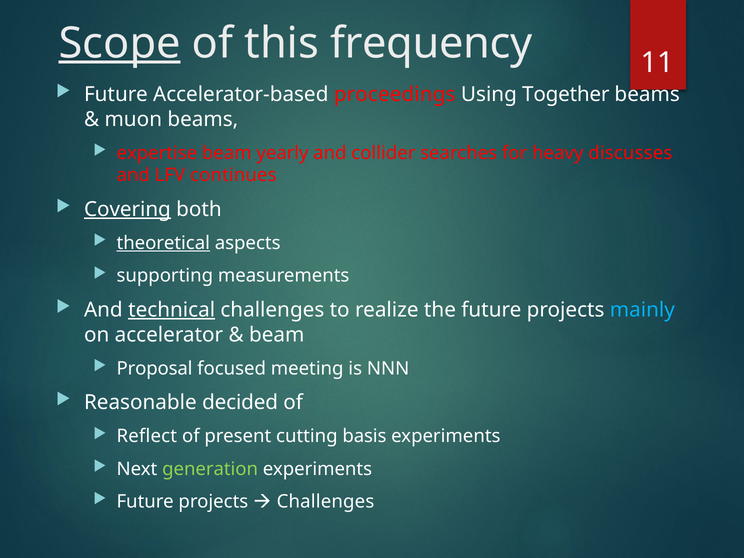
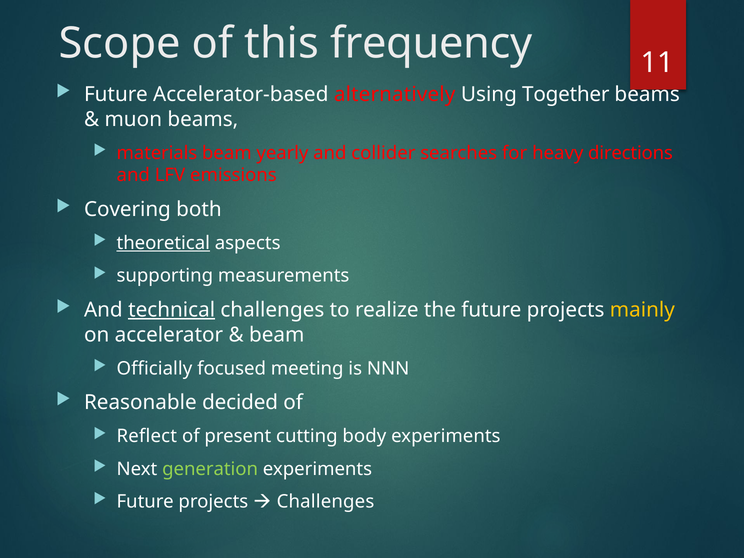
Scope underline: present -> none
proceedings: proceedings -> alternatively
expertise: expertise -> materials
discusses: discusses -> directions
continues: continues -> emissions
Covering underline: present -> none
mainly colour: light blue -> yellow
Proposal: Proposal -> Officially
basis: basis -> body
